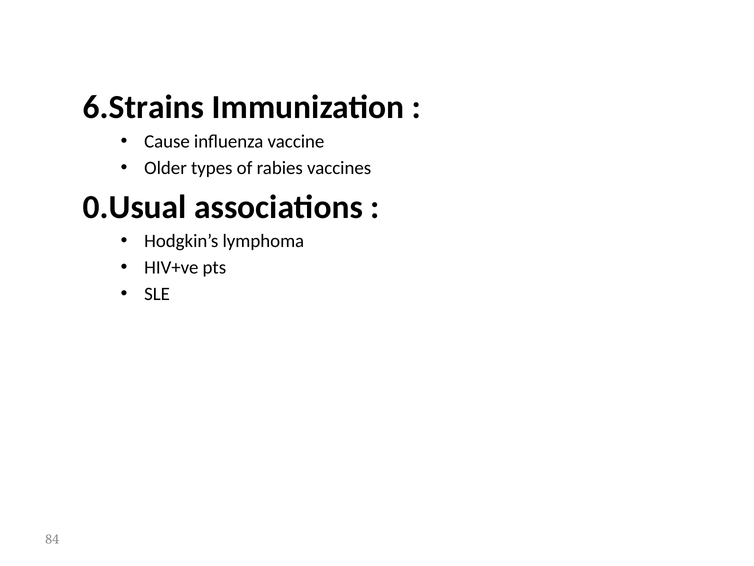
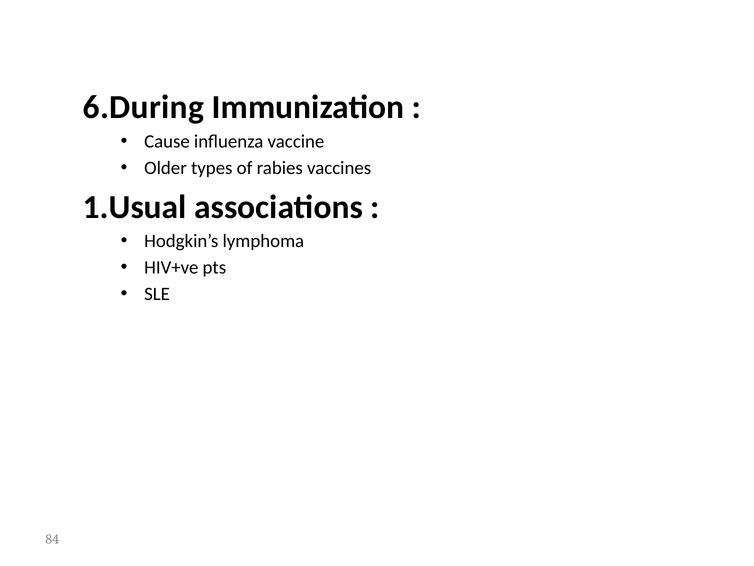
6.Strains: 6.Strains -> 6.During
0.Usual: 0.Usual -> 1.Usual
